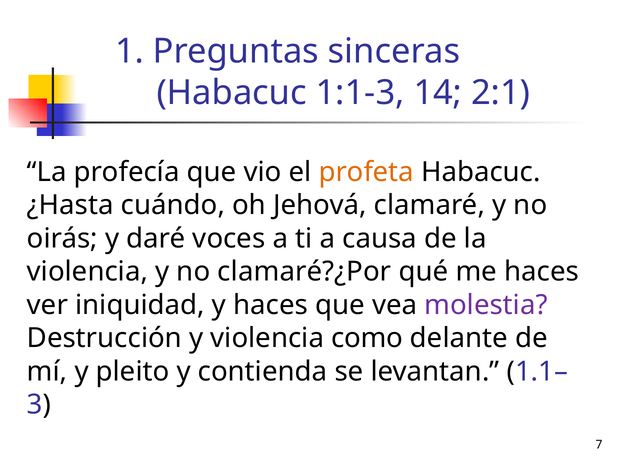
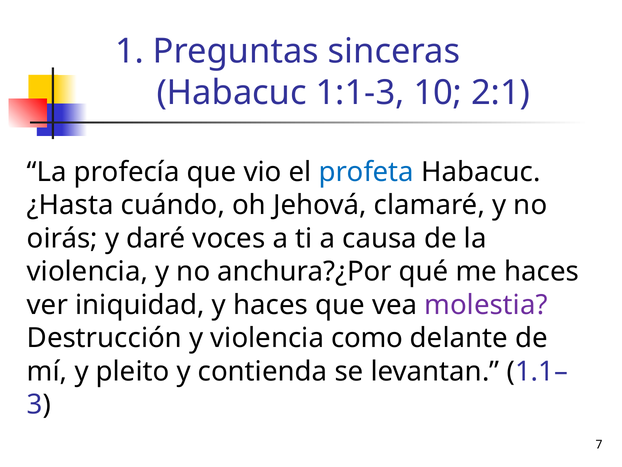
14: 14 -> 10
profeta colour: orange -> blue
clamaré?¿Por: clamaré?¿Por -> anchura?¿Por
